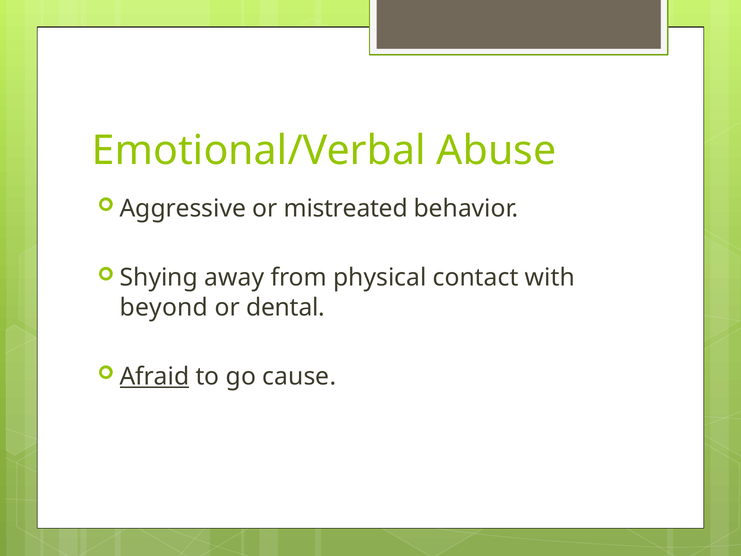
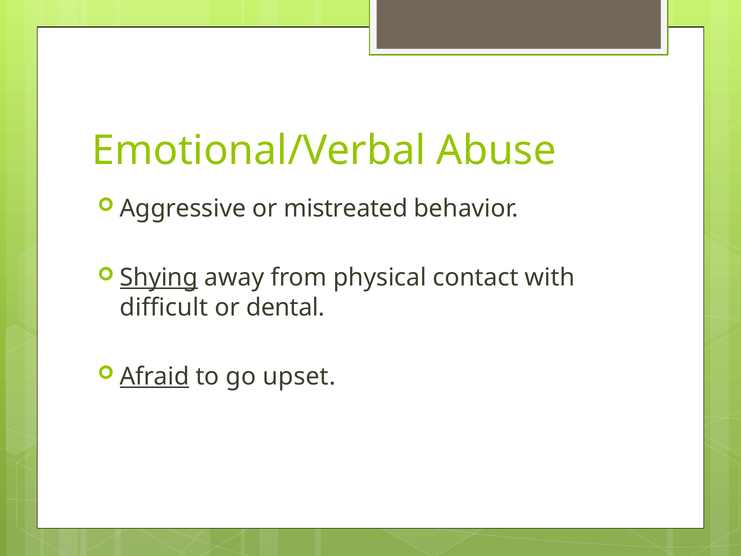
Shying underline: none -> present
beyond: beyond -> difficult
cause: cause -> upset
